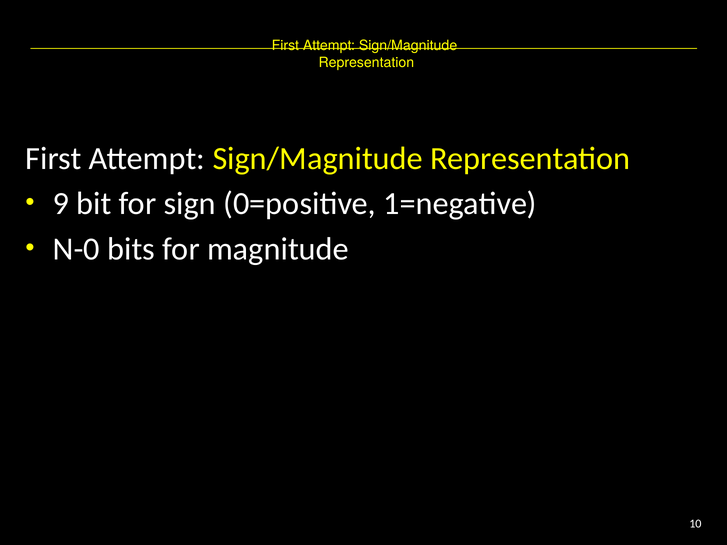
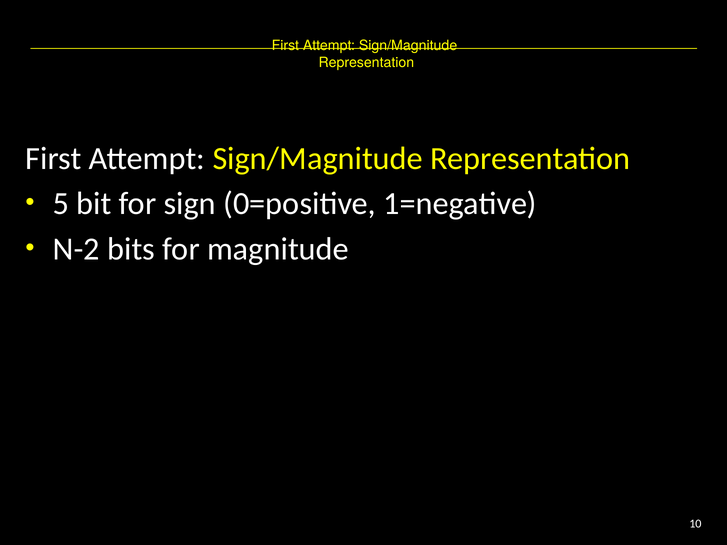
9: 9 -> 5
N-0: N-0 -> N-2
